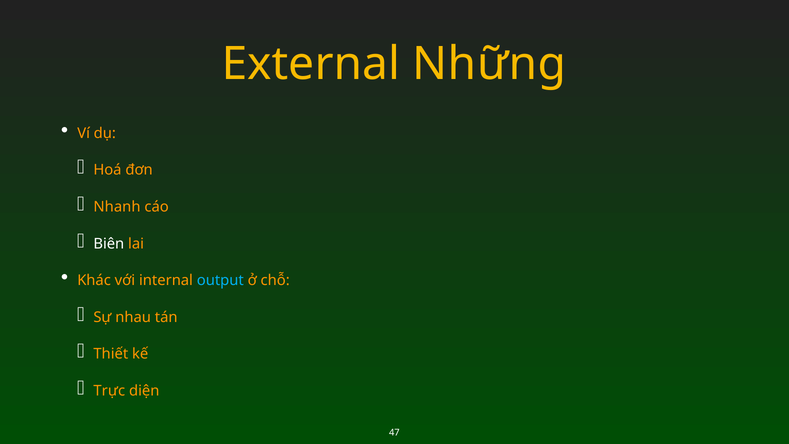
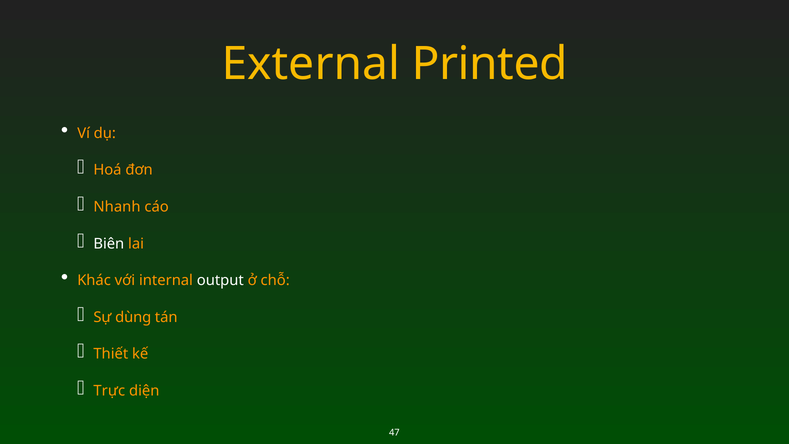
Những: Những -> Printed
output colour: light blue -> white
nhau: nhau -> dùng
